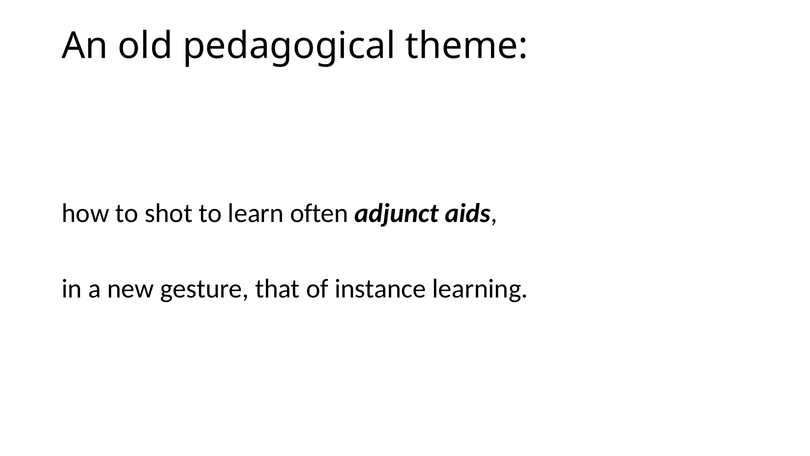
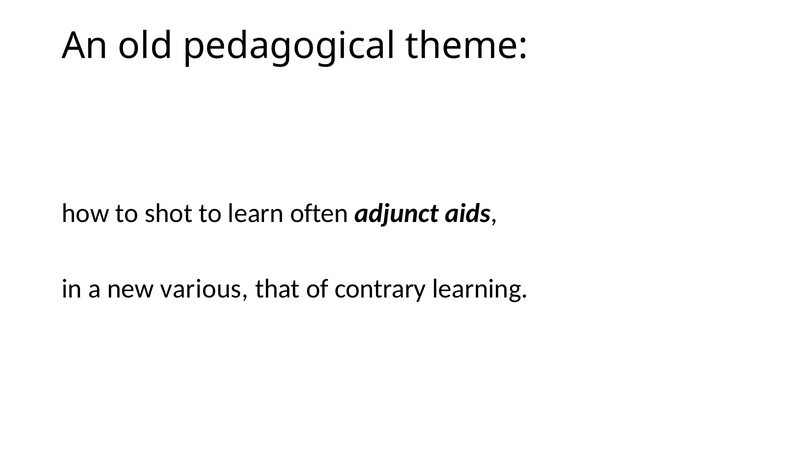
gesture: gesture -> various
instance: instance -> contrary
